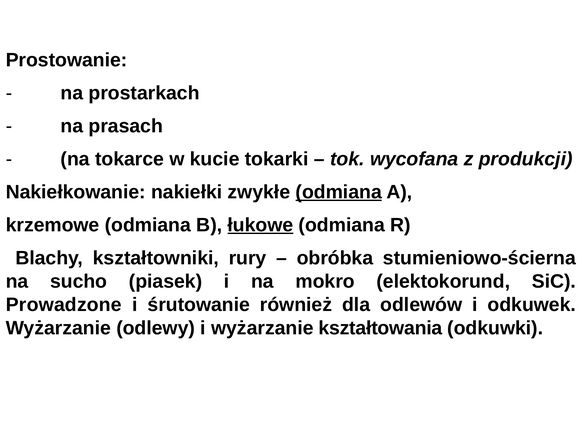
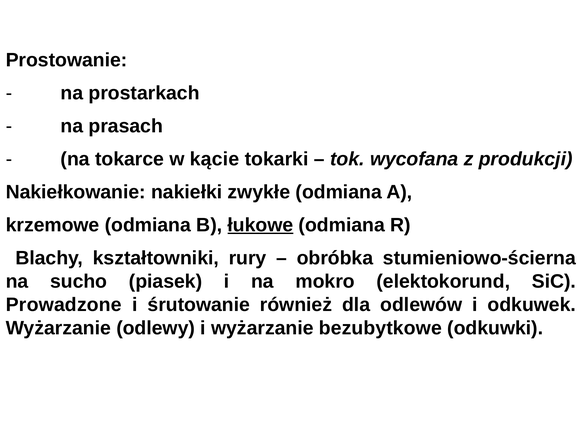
kucie: kucie -> kącie
odmiana at (339, 192) underline: present -> none
kształtowania: kształtowania -> bezubytkowe
